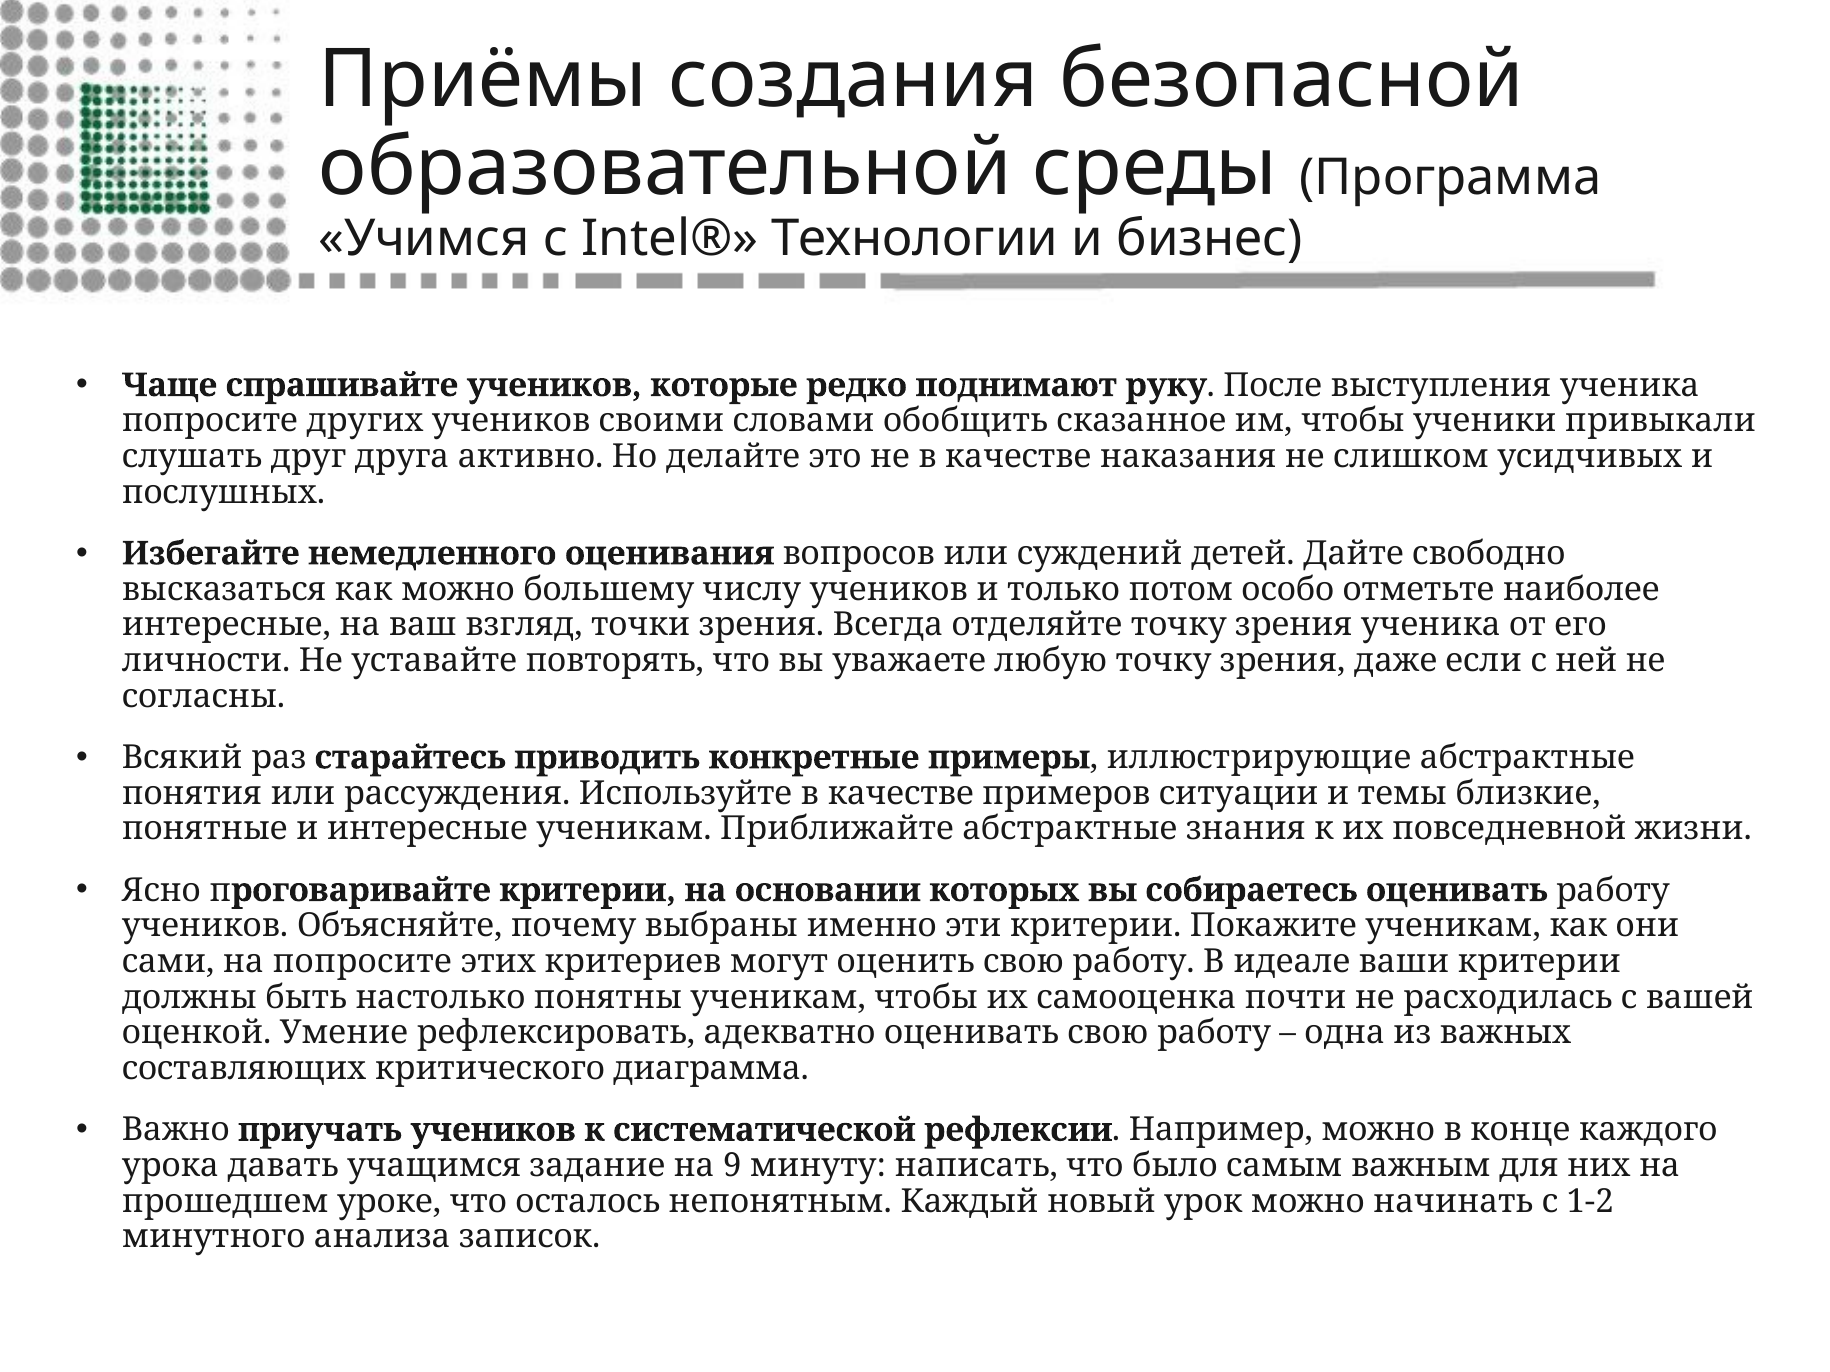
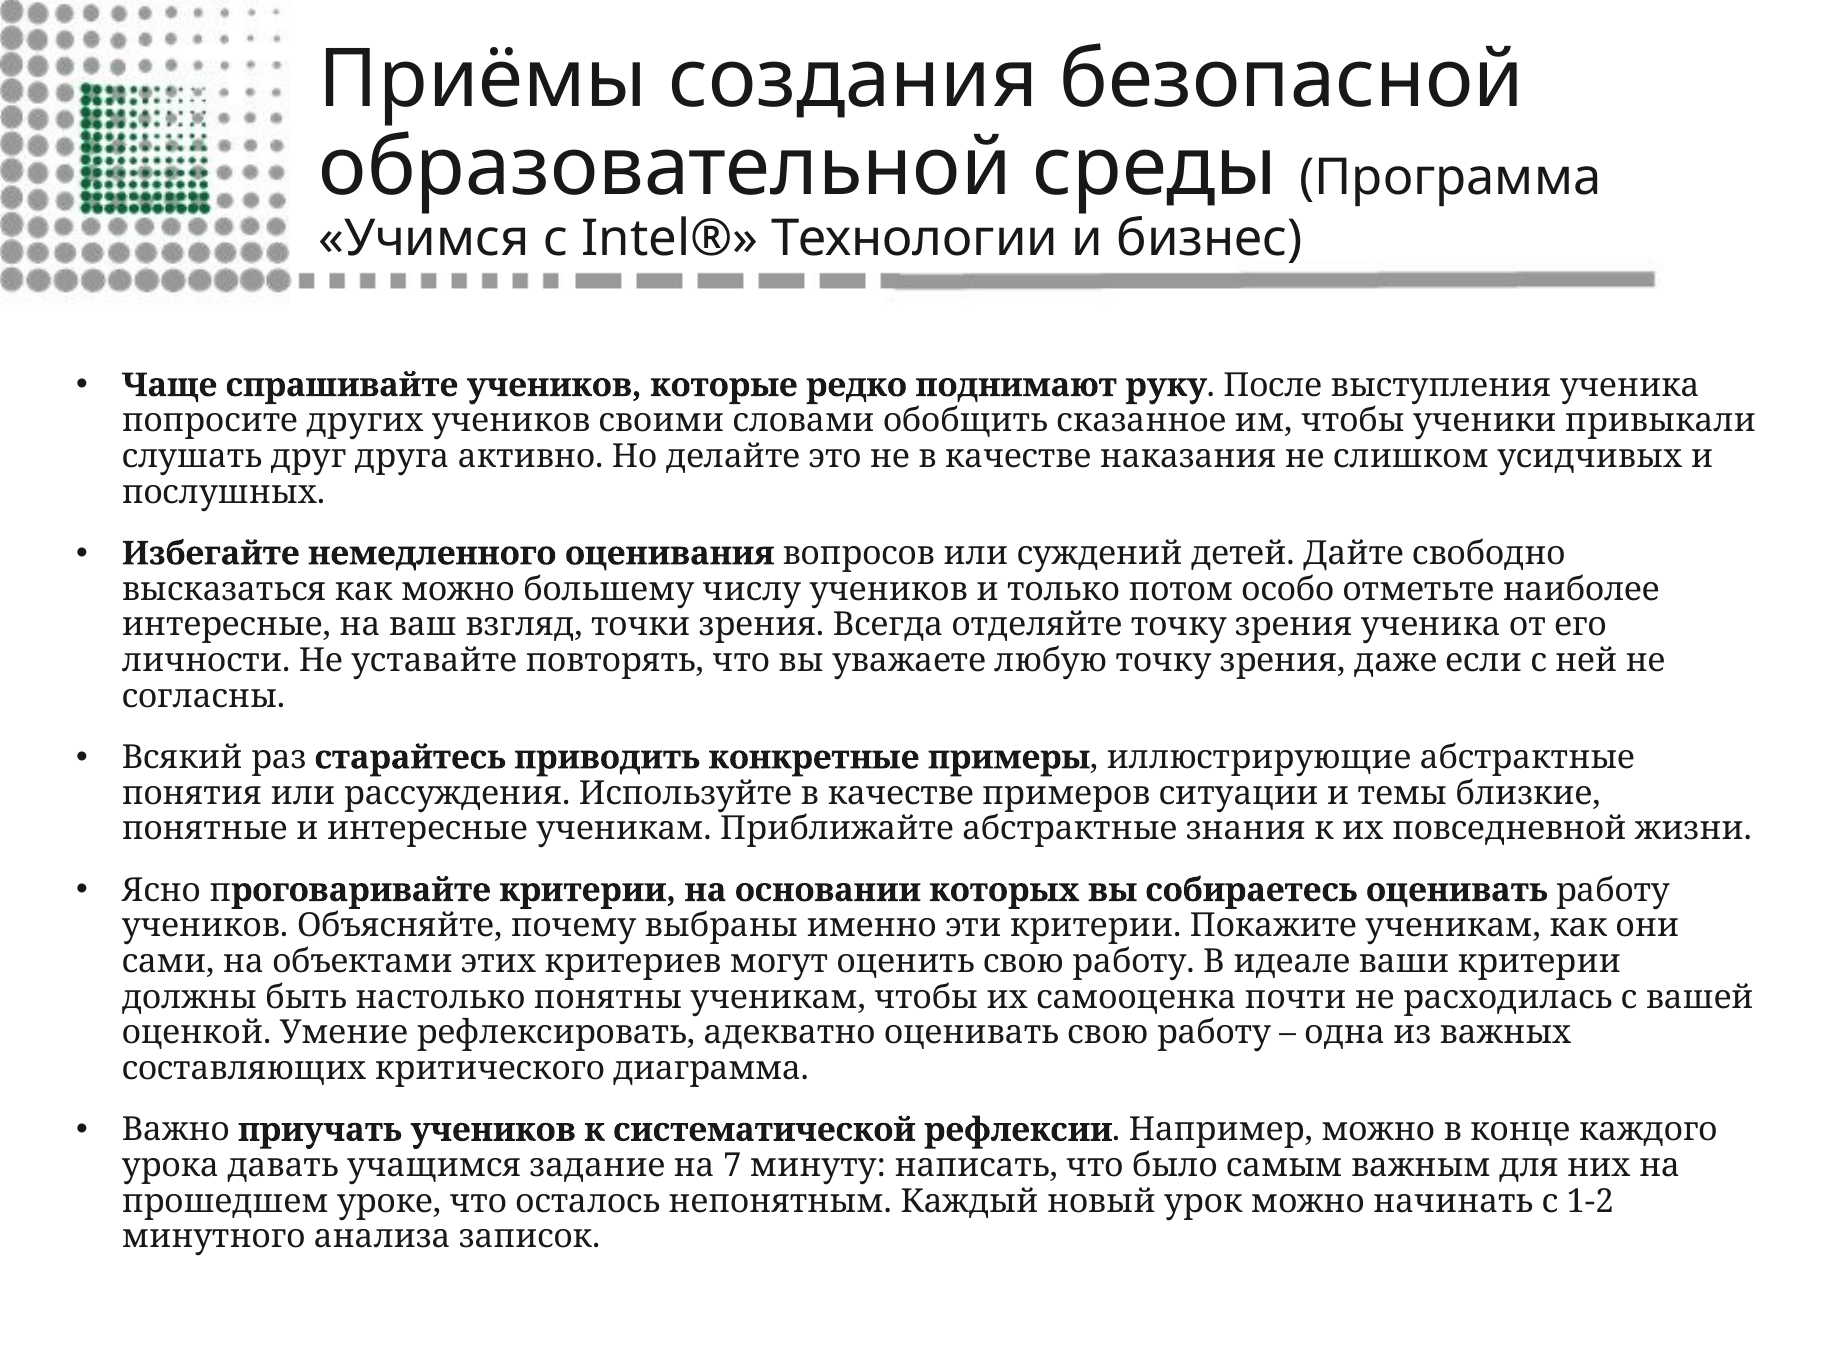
на попросите: попросите -> объектами
9: 9 -> 7
